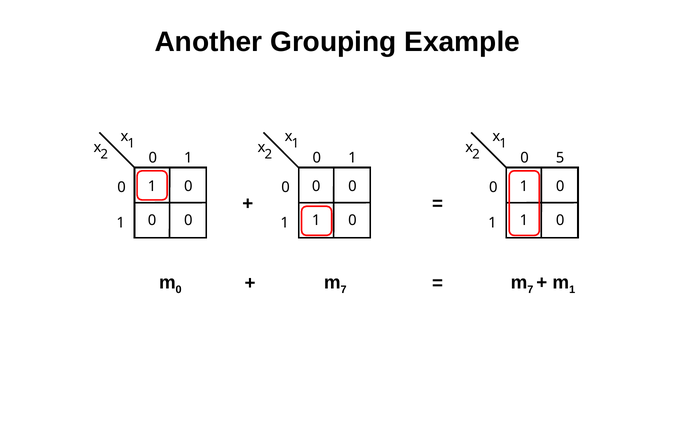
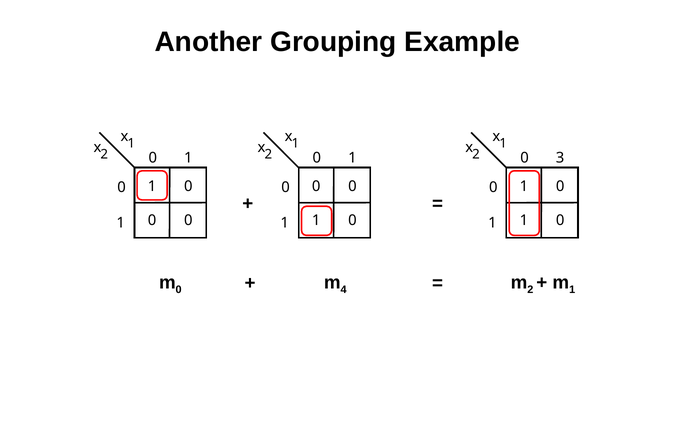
5: 5 -> 3
7 at (344, 290): 7 -> 4
7 at (530, 290): 7 -> 2
